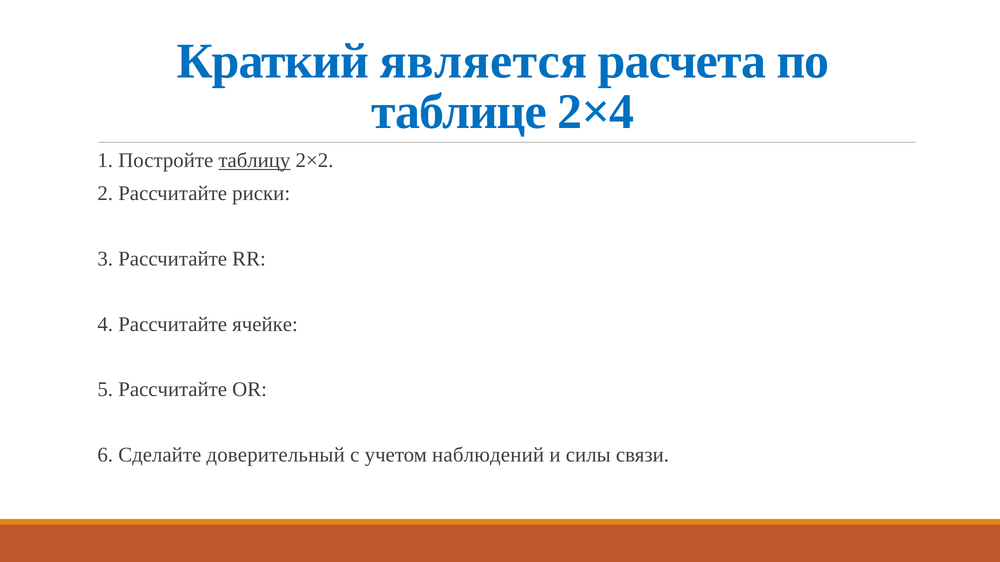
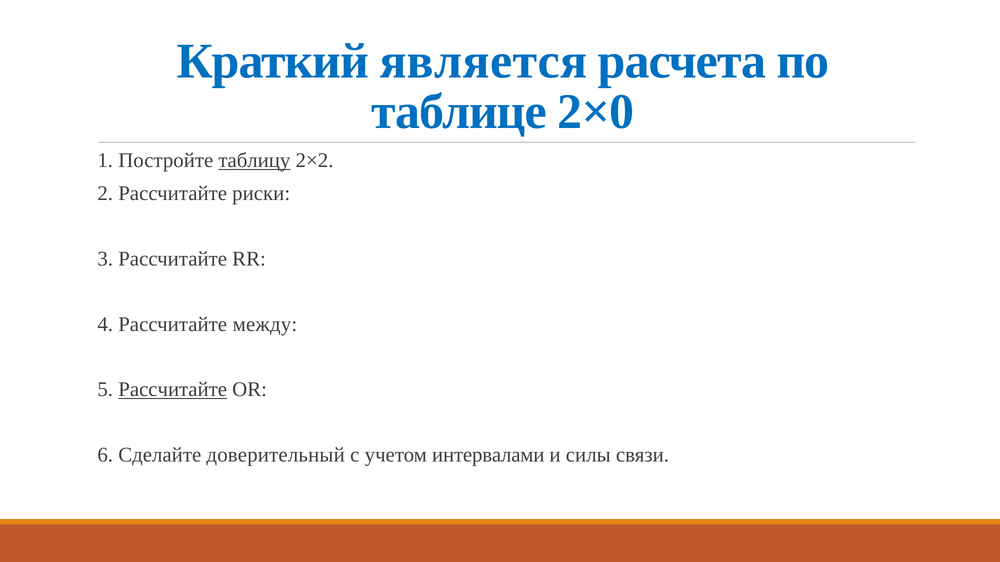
2×4: 2×4 -> 2×0
ячейке: ячейке -> между
Рассчитайте at (173, 390) underline: none -> present
наблюдений: наблюдений -> интервалами
